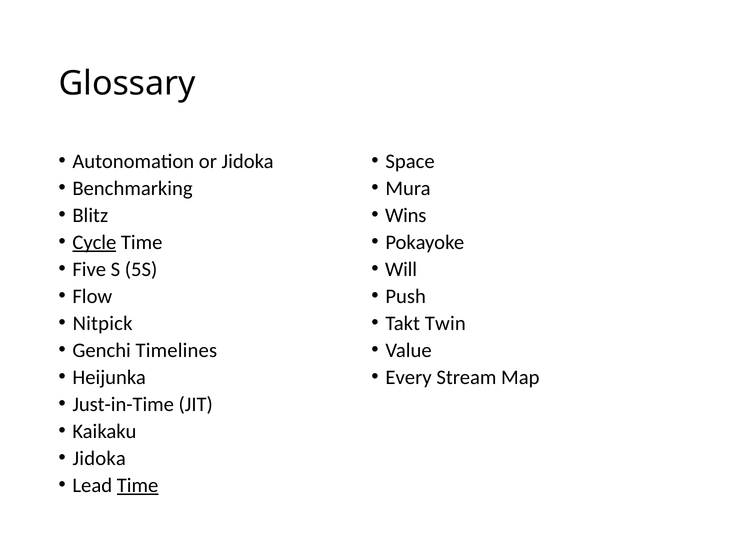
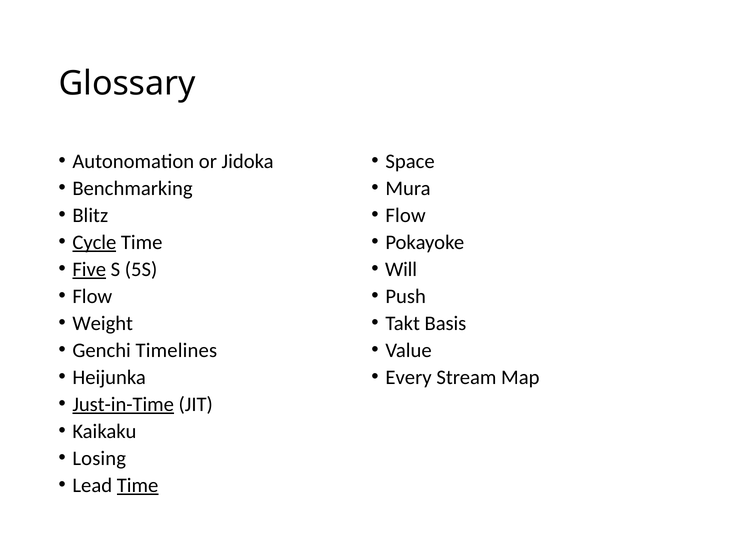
Wins at (406, 215): Wins -> Flow
Five underline: none -> present
Nitpick: Nitpick -> Weight
Twin: Twin -> Basis
Just-in-Time underline: none -> present
Jidoka at (99, 459): Jidoka -> Losing
